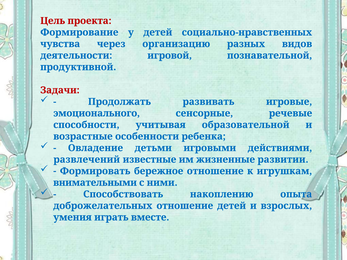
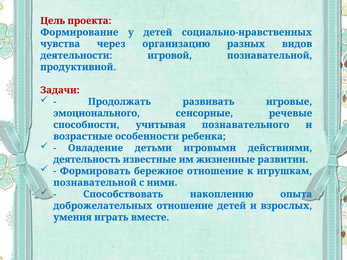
образовательной: образовательной -> познавательного
развлечений: развлечений -> деятельность
внимательными at (95, 183): внимательными -> познавательной
